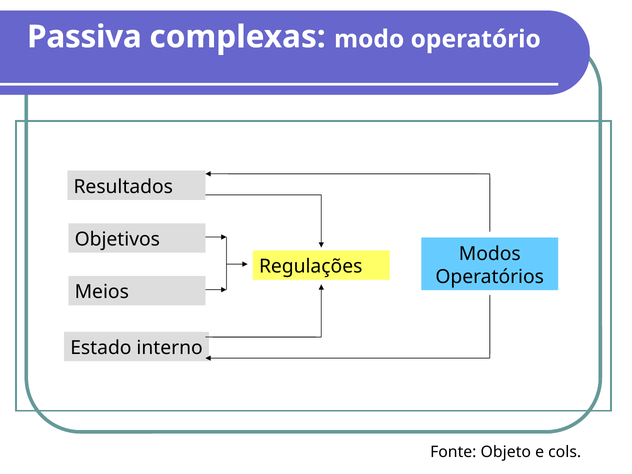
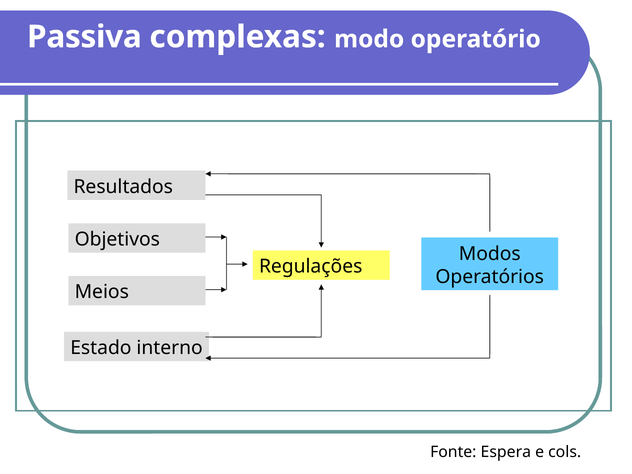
Objeto: Objeto -> Espera
